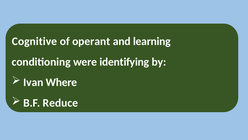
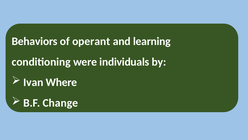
Cognitive: Cognitive -> Behaviors
identifying: identifying -> individuals
Reduce: Reduce -> Change
